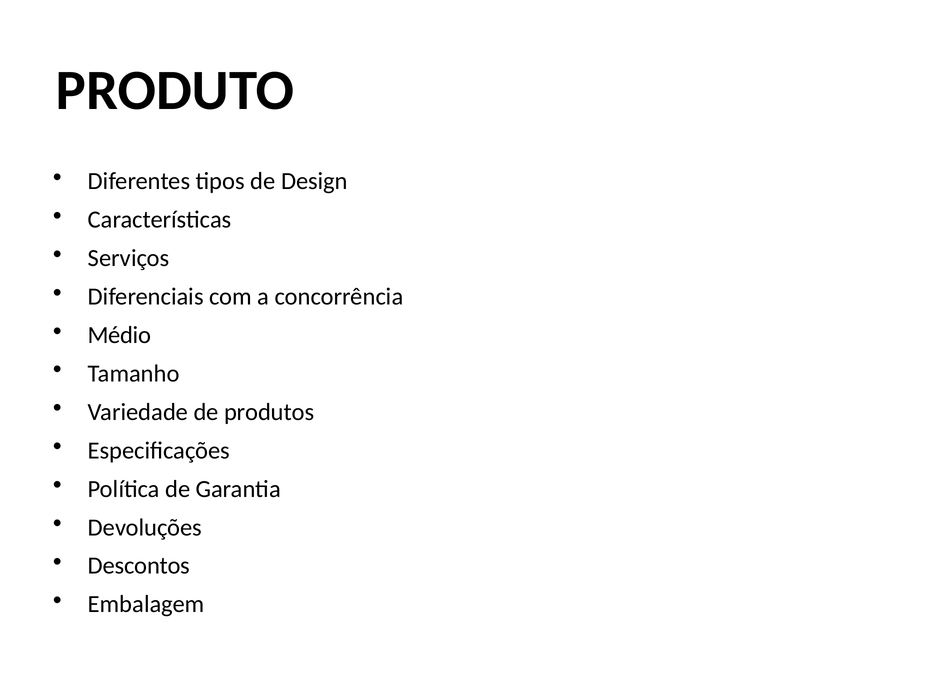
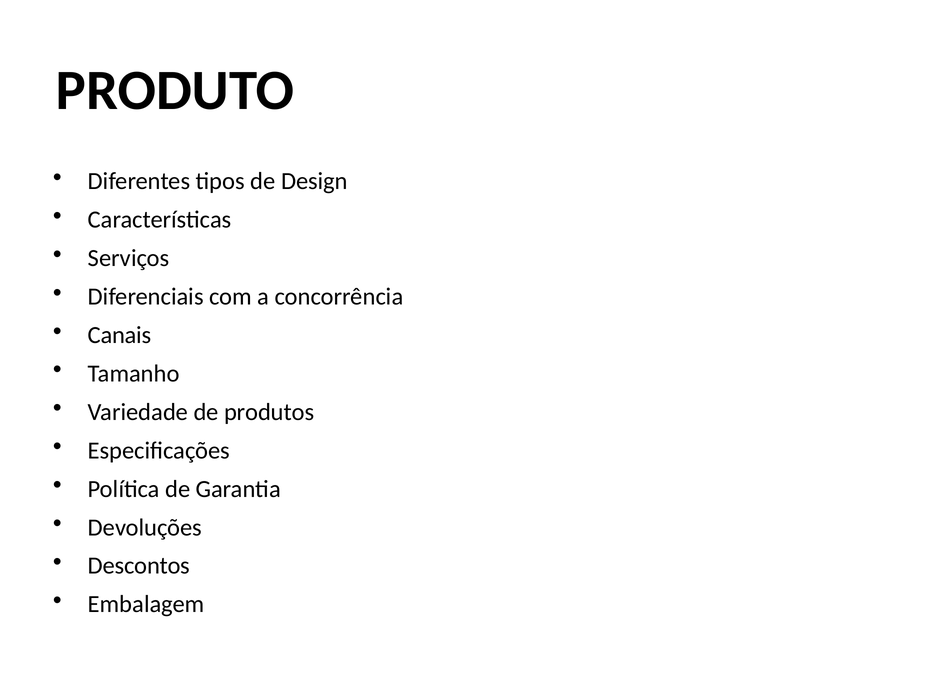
Médio: Médio -> Canais
